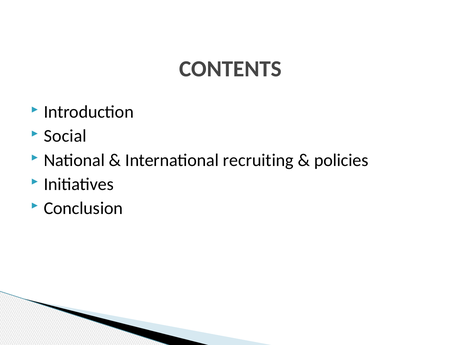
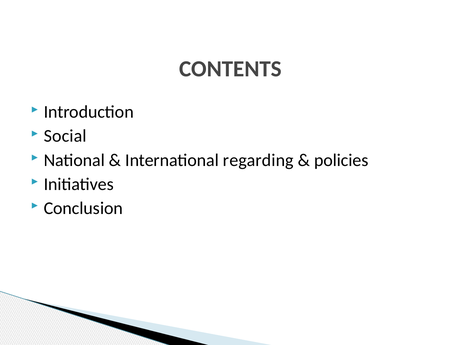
recruiting: recruiting -> regarding
